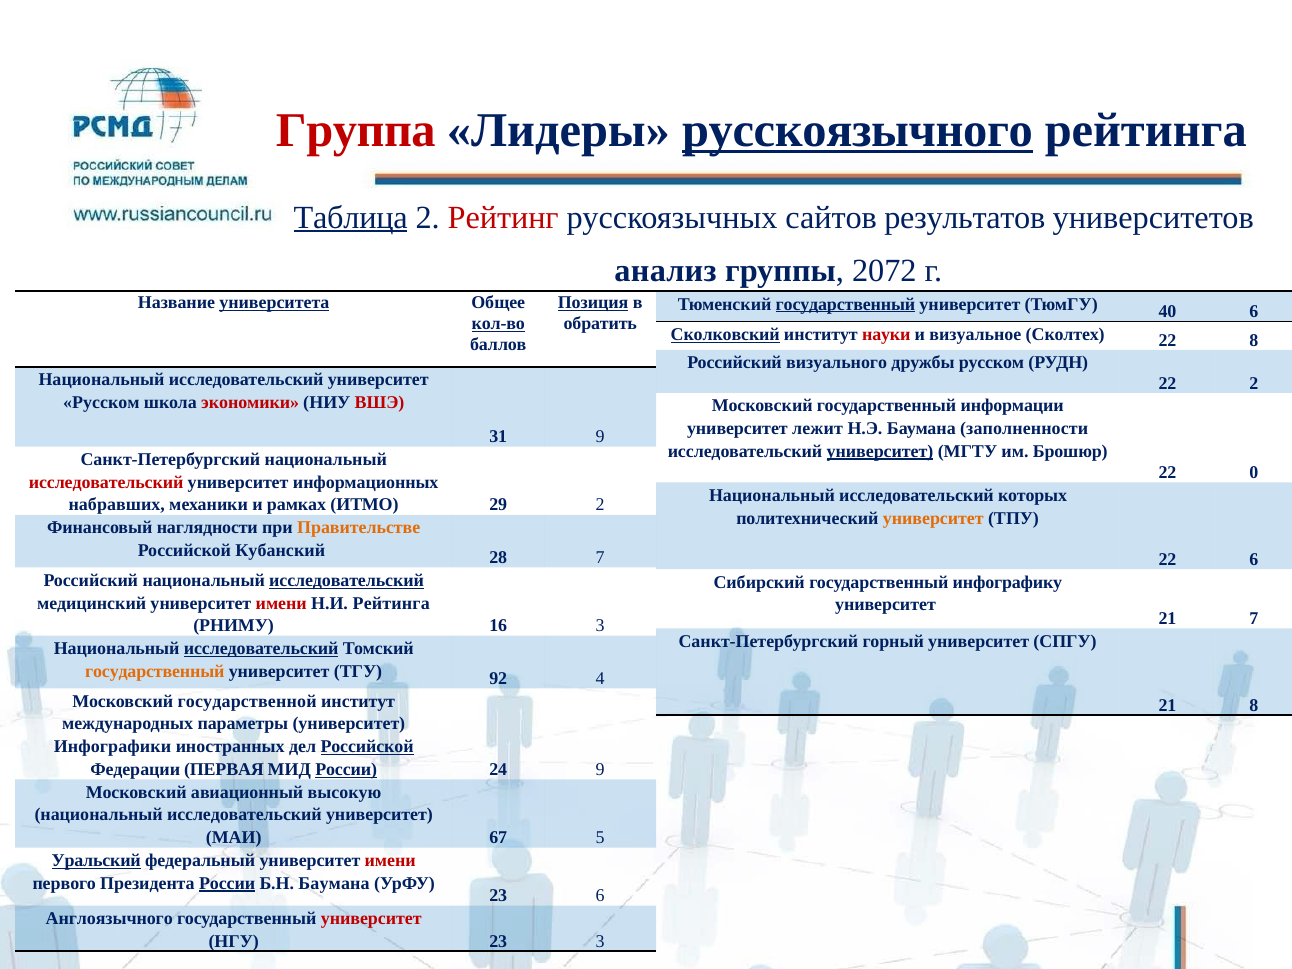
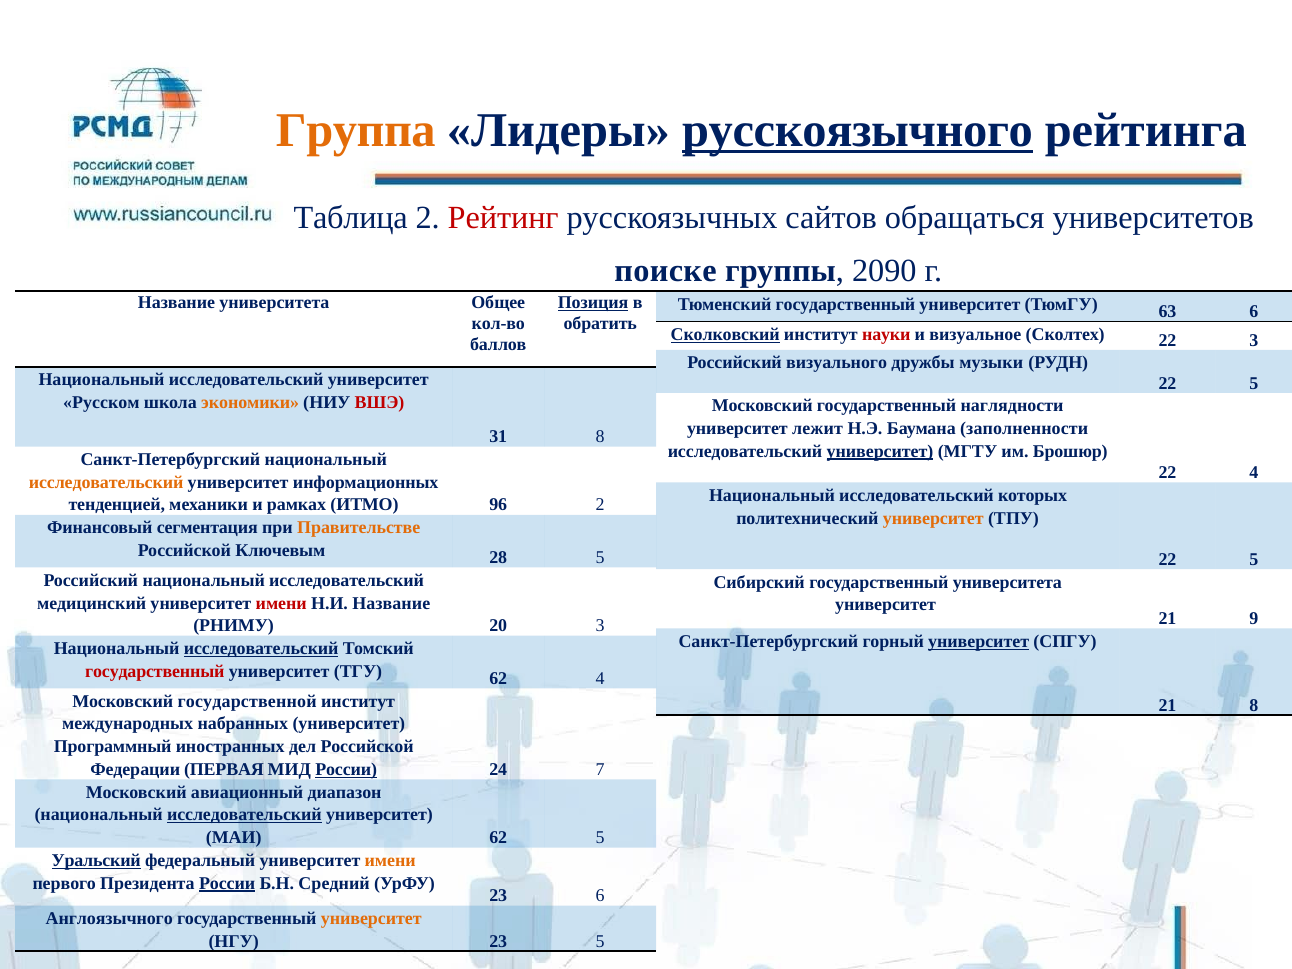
Группа colour: red -> orange
Таблица underline: present -> none
результатов: результатов -> обращаться
анализ: анализ -> поиске
2072: 2072 -> 2090
университета at (274, 303) underline: present -> none
государственный at (845, 304) underline: present -> none
40: 40 -> 63
кол-во underline: present -> none
22 8: 8 -> 3
дружбы русском: русском -> музыки
2 at (1254, 383): 2 -> 5
экономики colour: red -> orange
информации: информации -> наглядности
31 9: 9 -> 8
22 0: 0 -> 4
исследовательский at (106, 482) colour: red -> orange
набравших: набравших -> тенденцией
29: 29 -> 96
наглядности: наглядности -> сегментация
Кубанский: Кубанский -> Ключевым
28 7: 7 -> 5
6 at (1254, 559): 6 -> 5
исследовательский at (347, 580) underline: present -> none
государственный инфографику: инфографику -> университета
Н.И Рейтинга: Рейтинга -> Название
21 7: 7 -> 9
16: 16 -> 20
университет at (979, 641) underline: none -> present
государственный at (155, 671) colour: orange -> red
ТГУ 92: 92 -> 62
параметры: параметры -> набранных
Инфографики: Инфографики -> Программный
Российской at (367, 747) underline: present -> none
24 9: 9 -> 7
высокую: высокую -> диапазон
исследовательский at (244, 815) underline: none -> present
МАИ 67: 67 -> 62
имени at (390, 861) colour: red -> orange
Б.Н Баумана: Баумана -> Средний
университет at (371, 919) colour: red -> orange
23 3: 3 -> 5
